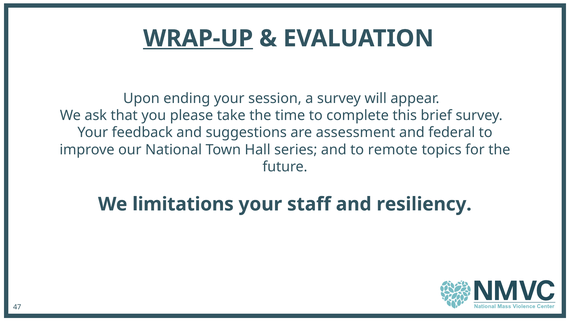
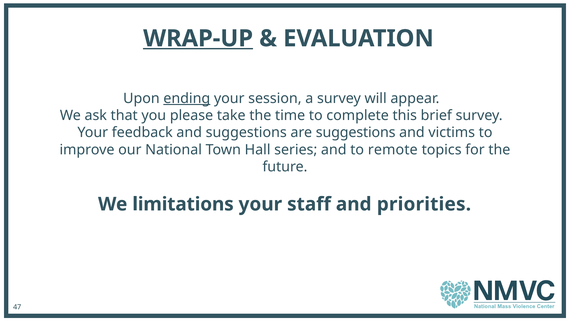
ending underline: none -> present
are assessment: assessment -> suggestions
federal: federal -> victims
resiliency: resiliency -> priorities
